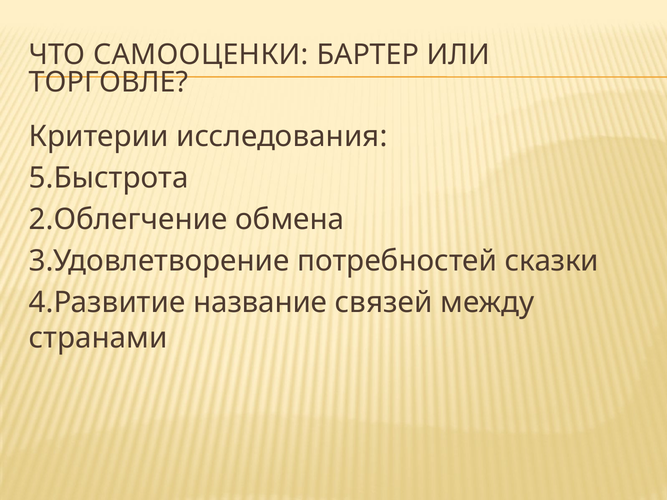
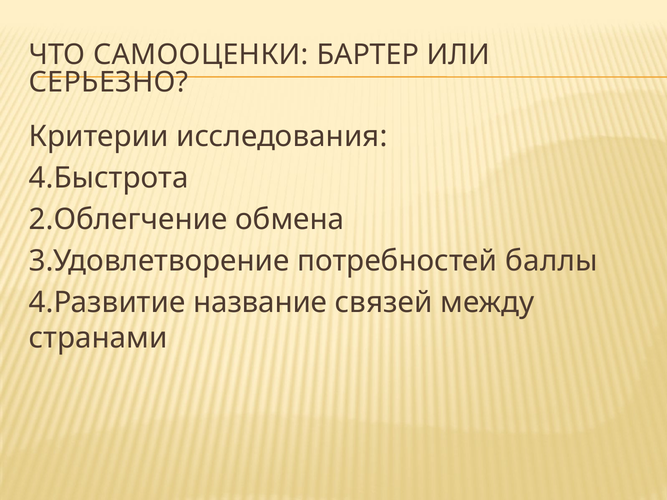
ТОРГОВЛЕ: ТОРГОВЛЕ -> СЕРЬЕЗНО
5.Быстрота: 5.Быстрота -> 4.Быстрота
сказки: сказки -> баллы
